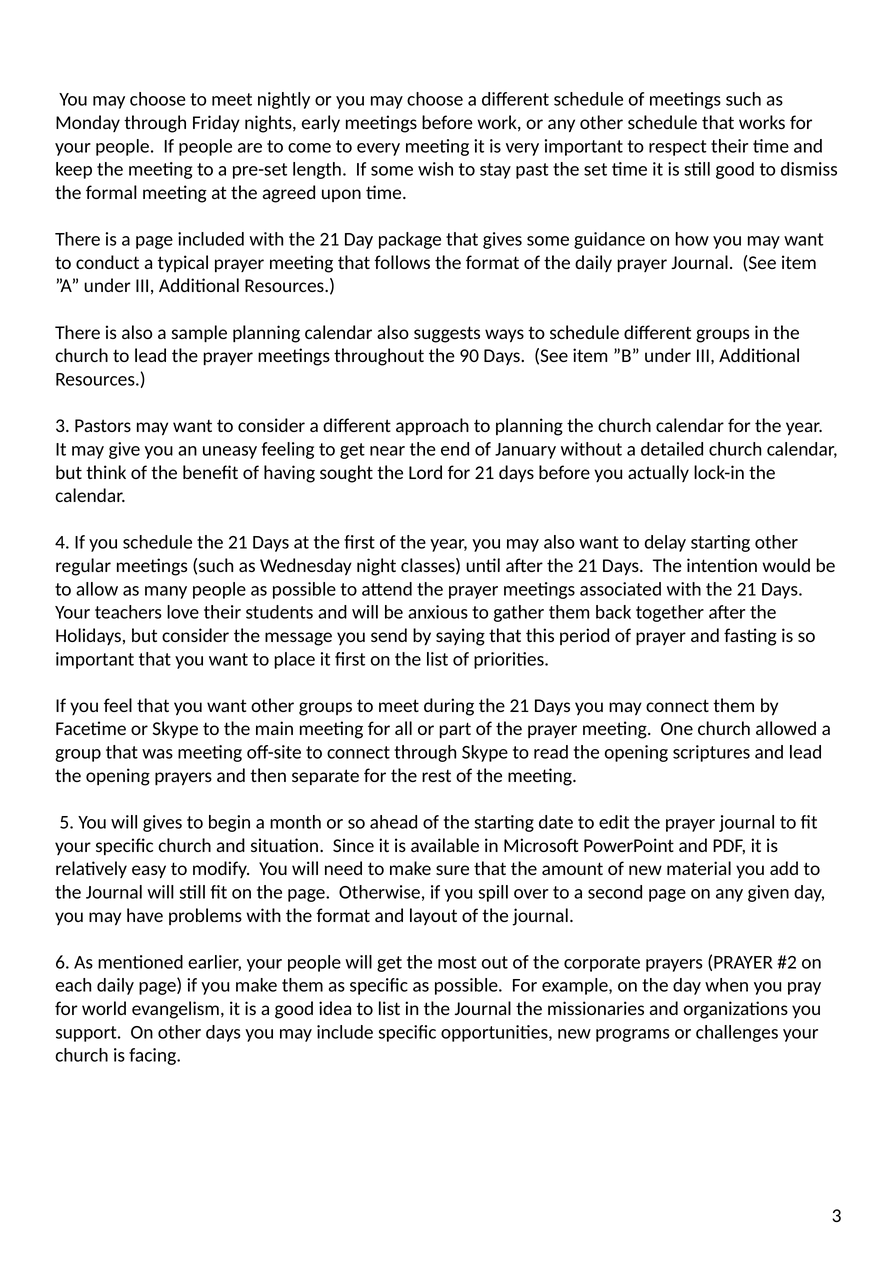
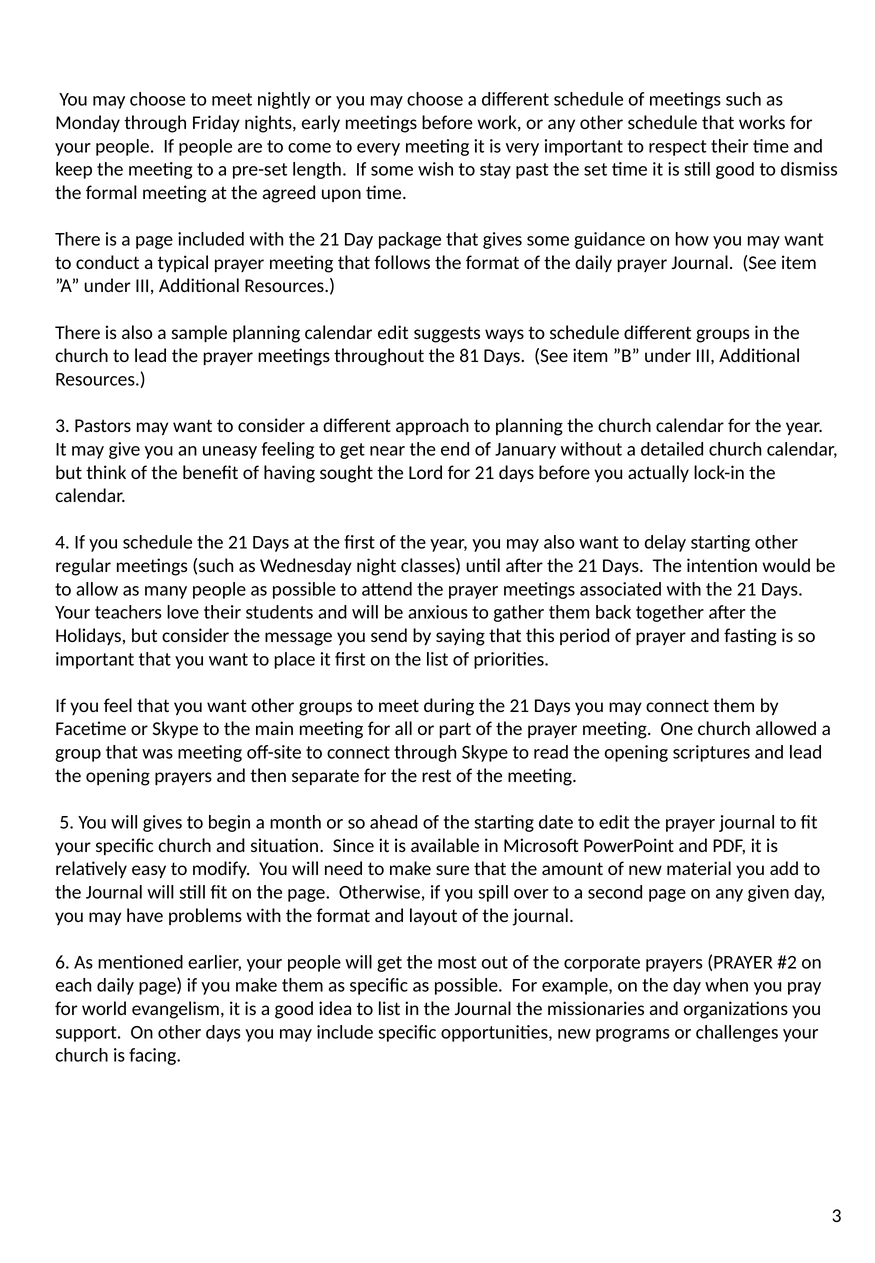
calendar also: also -> edit
90: 90 -> 81
